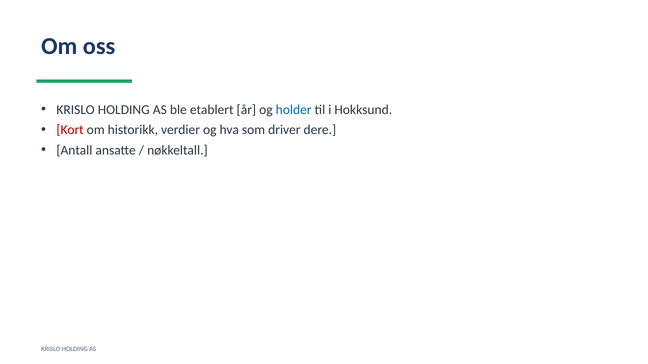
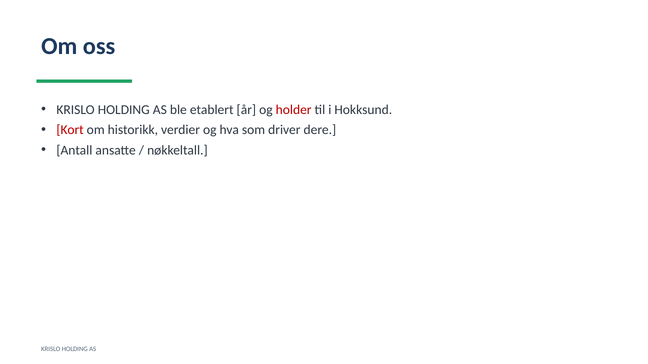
holder colour: blue -> red
